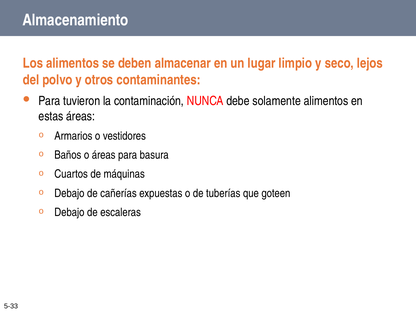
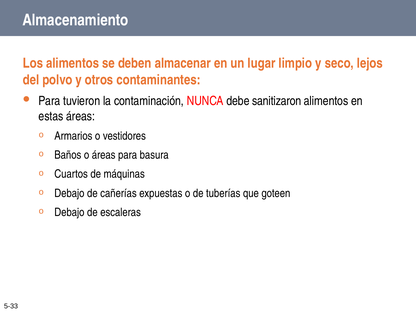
solamente: solamente -> sanitizaron
